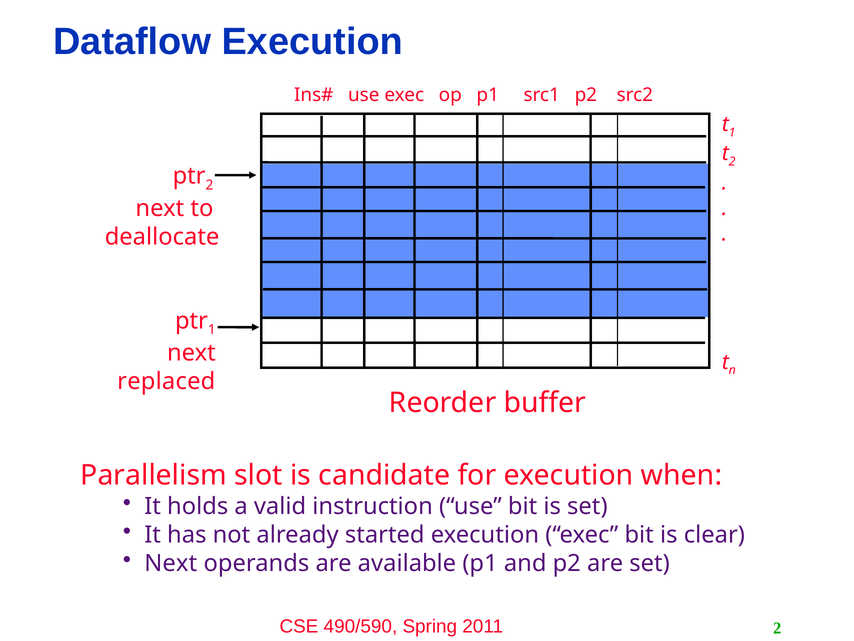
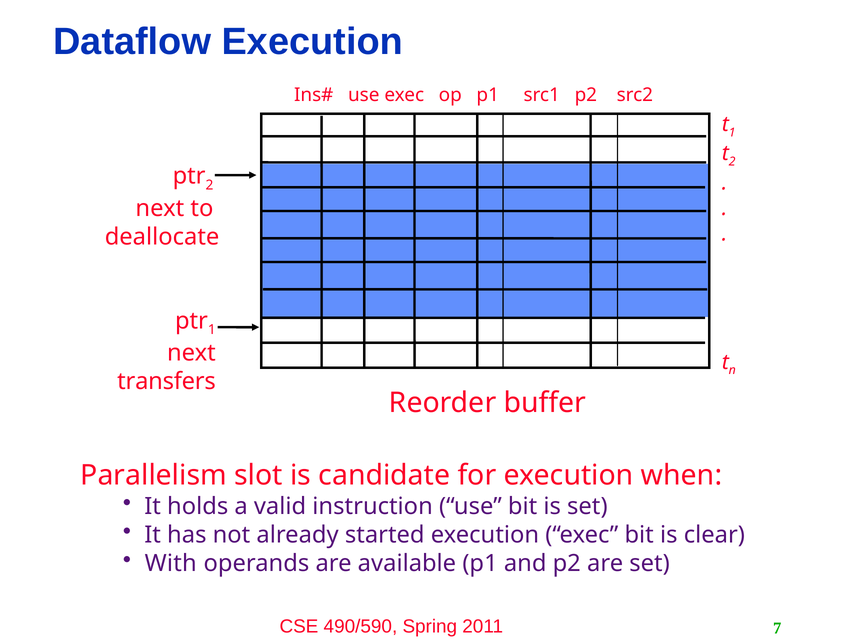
replaced: replaced -> transfers
Next at (171, 563): Next -> With
2 at (777, 628): 2 -> 7
